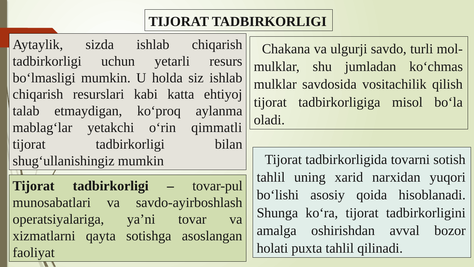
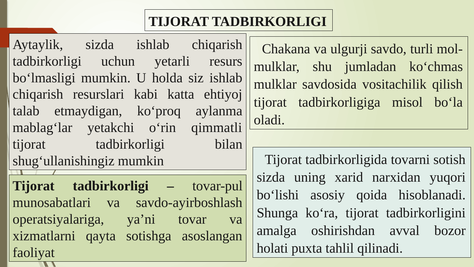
tahlil at (271, 177): tahlil -> sizda
